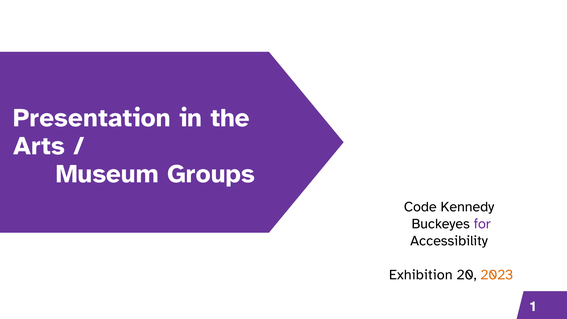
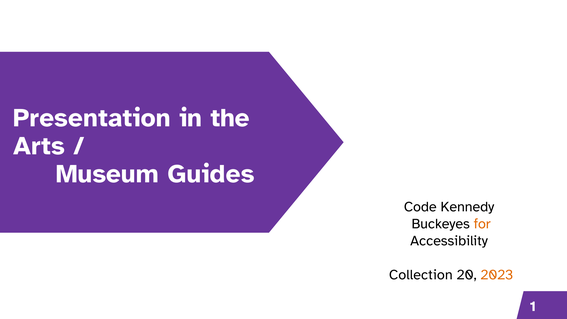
Groups: Groups -> Guides
for colour: purple -> orange
Exhibition: Exhibition -> Collection
